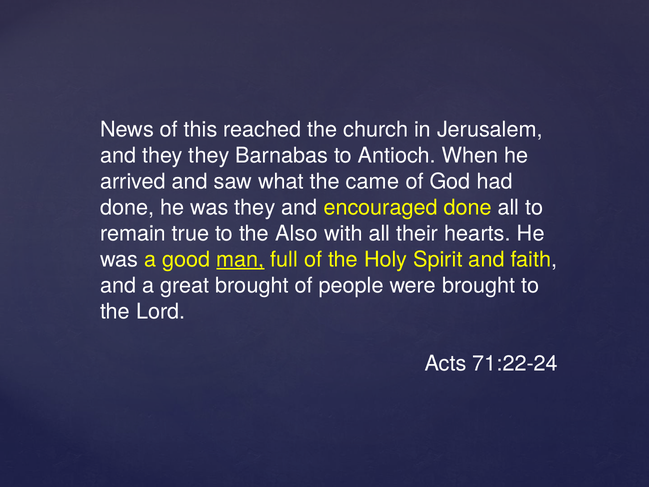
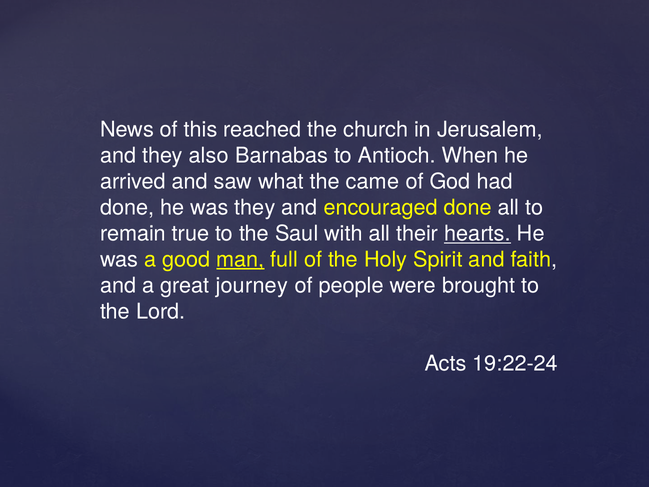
they they: they -> also
Also: Also -> Saul
hearts underline: none -> present
great brought: brought -> journey
71:22-24: 71:22-24 -> 19:22-24
